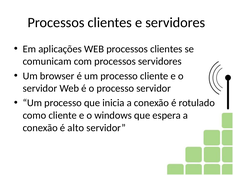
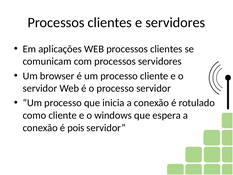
alto: alto -> pois
